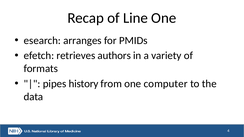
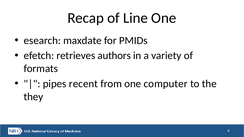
arranges: arranges -> maxdate
history: history -> recent
data: data -> they
